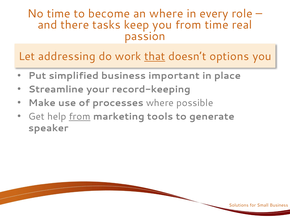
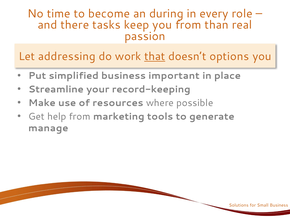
an where: where -> during
from time: time -> than
processes: processes -> resources
from at (80, 116) underline: present -> none
speaker: speaker -> manage
